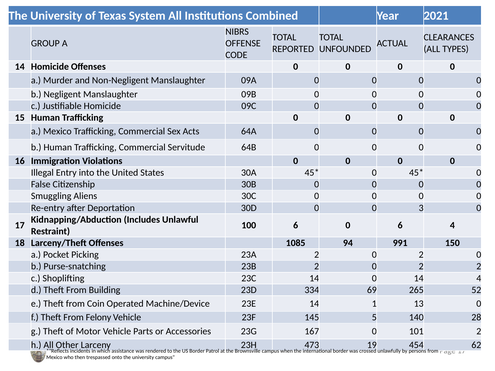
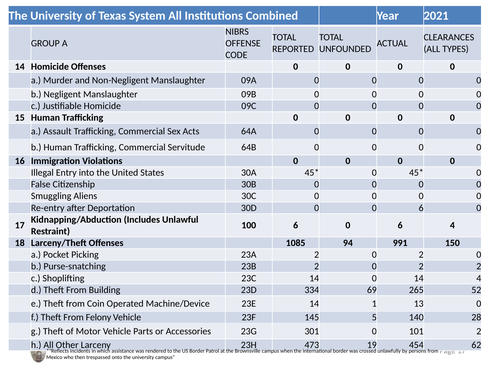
a Mexico: Mexico -> Assault
0 0 3: 3 -> 6
167: 167 -> 301
